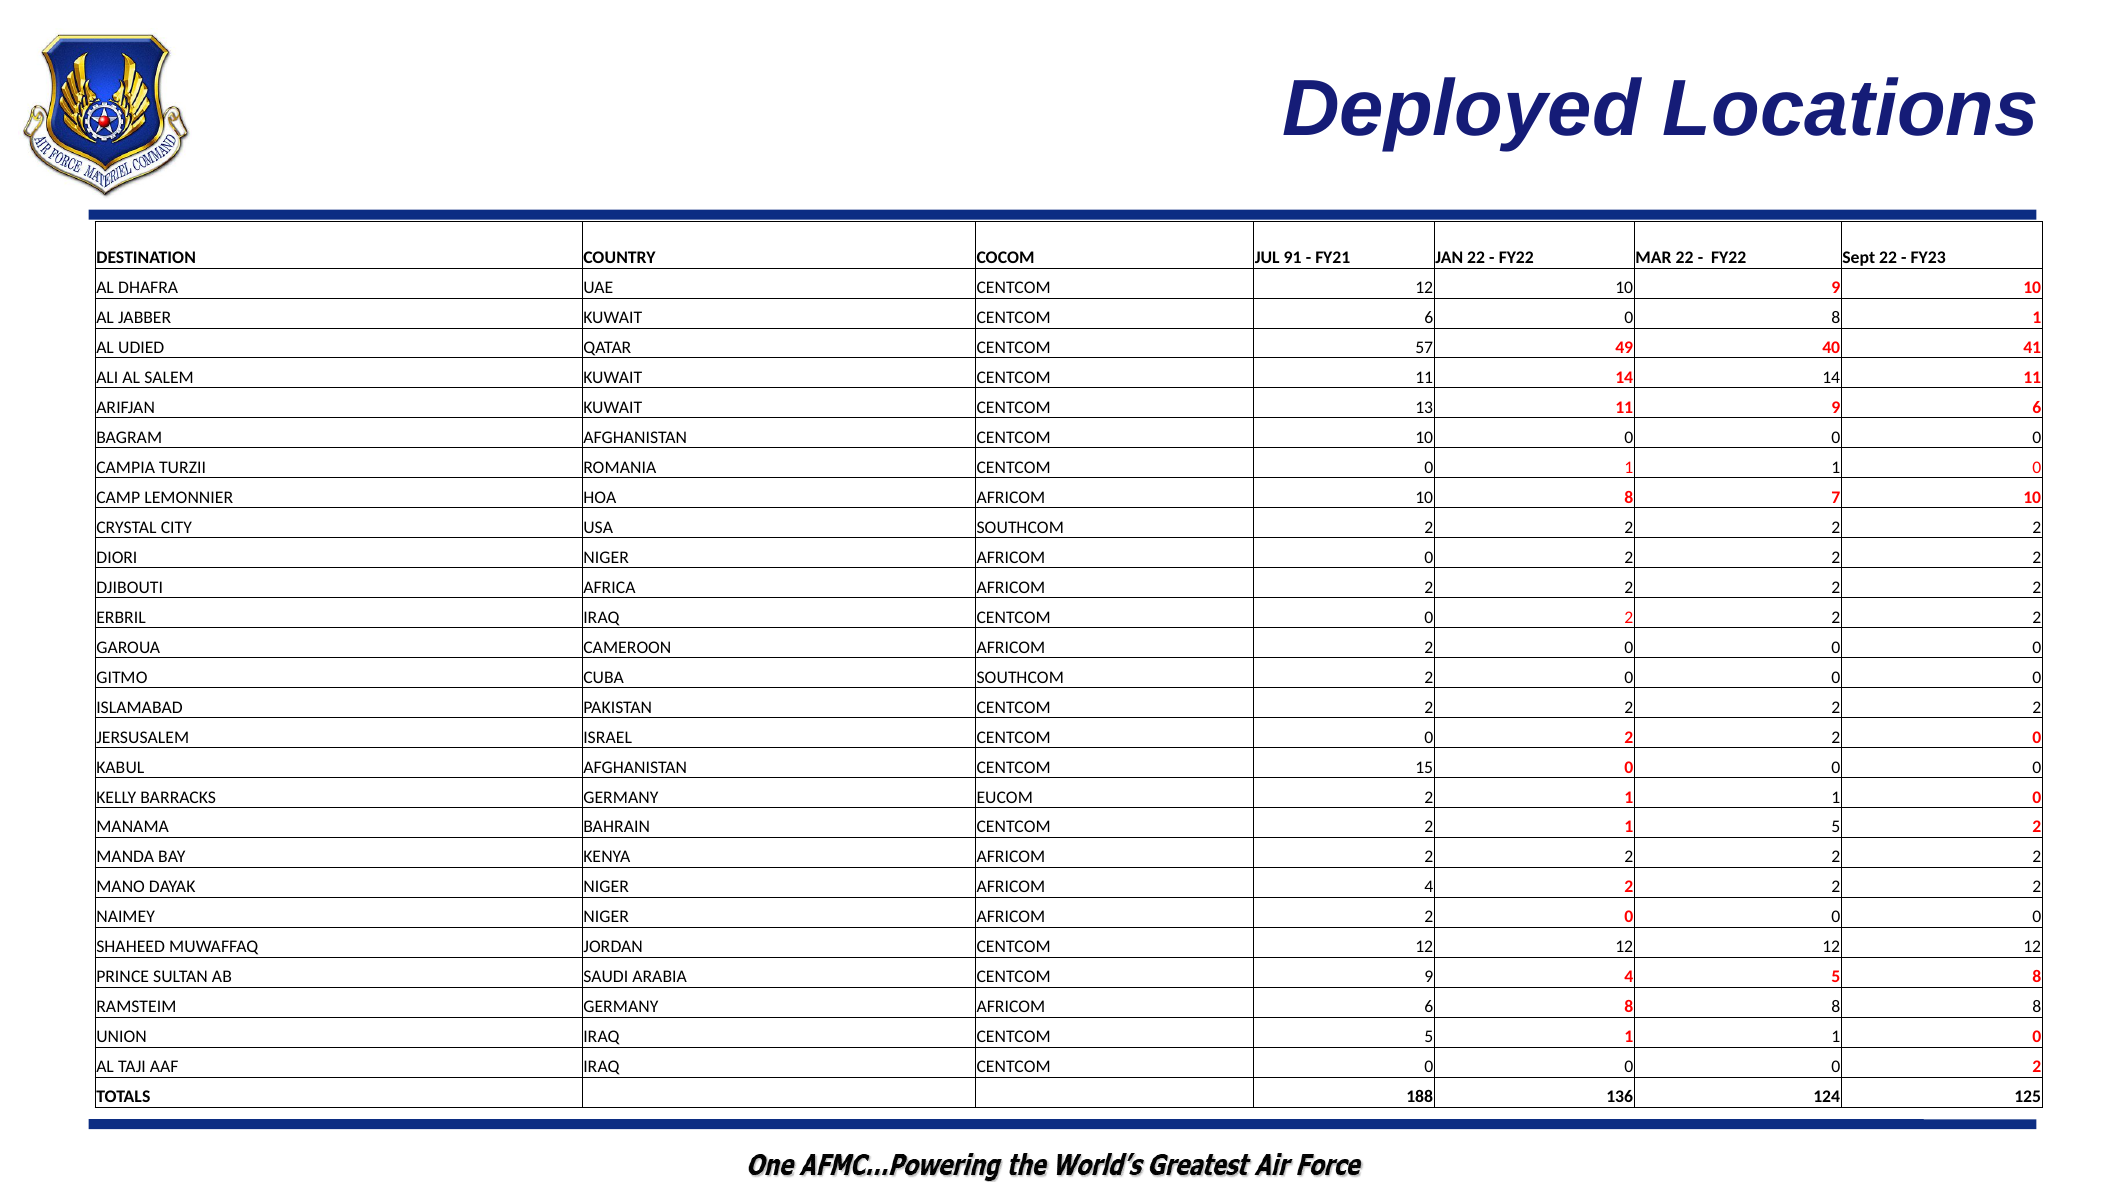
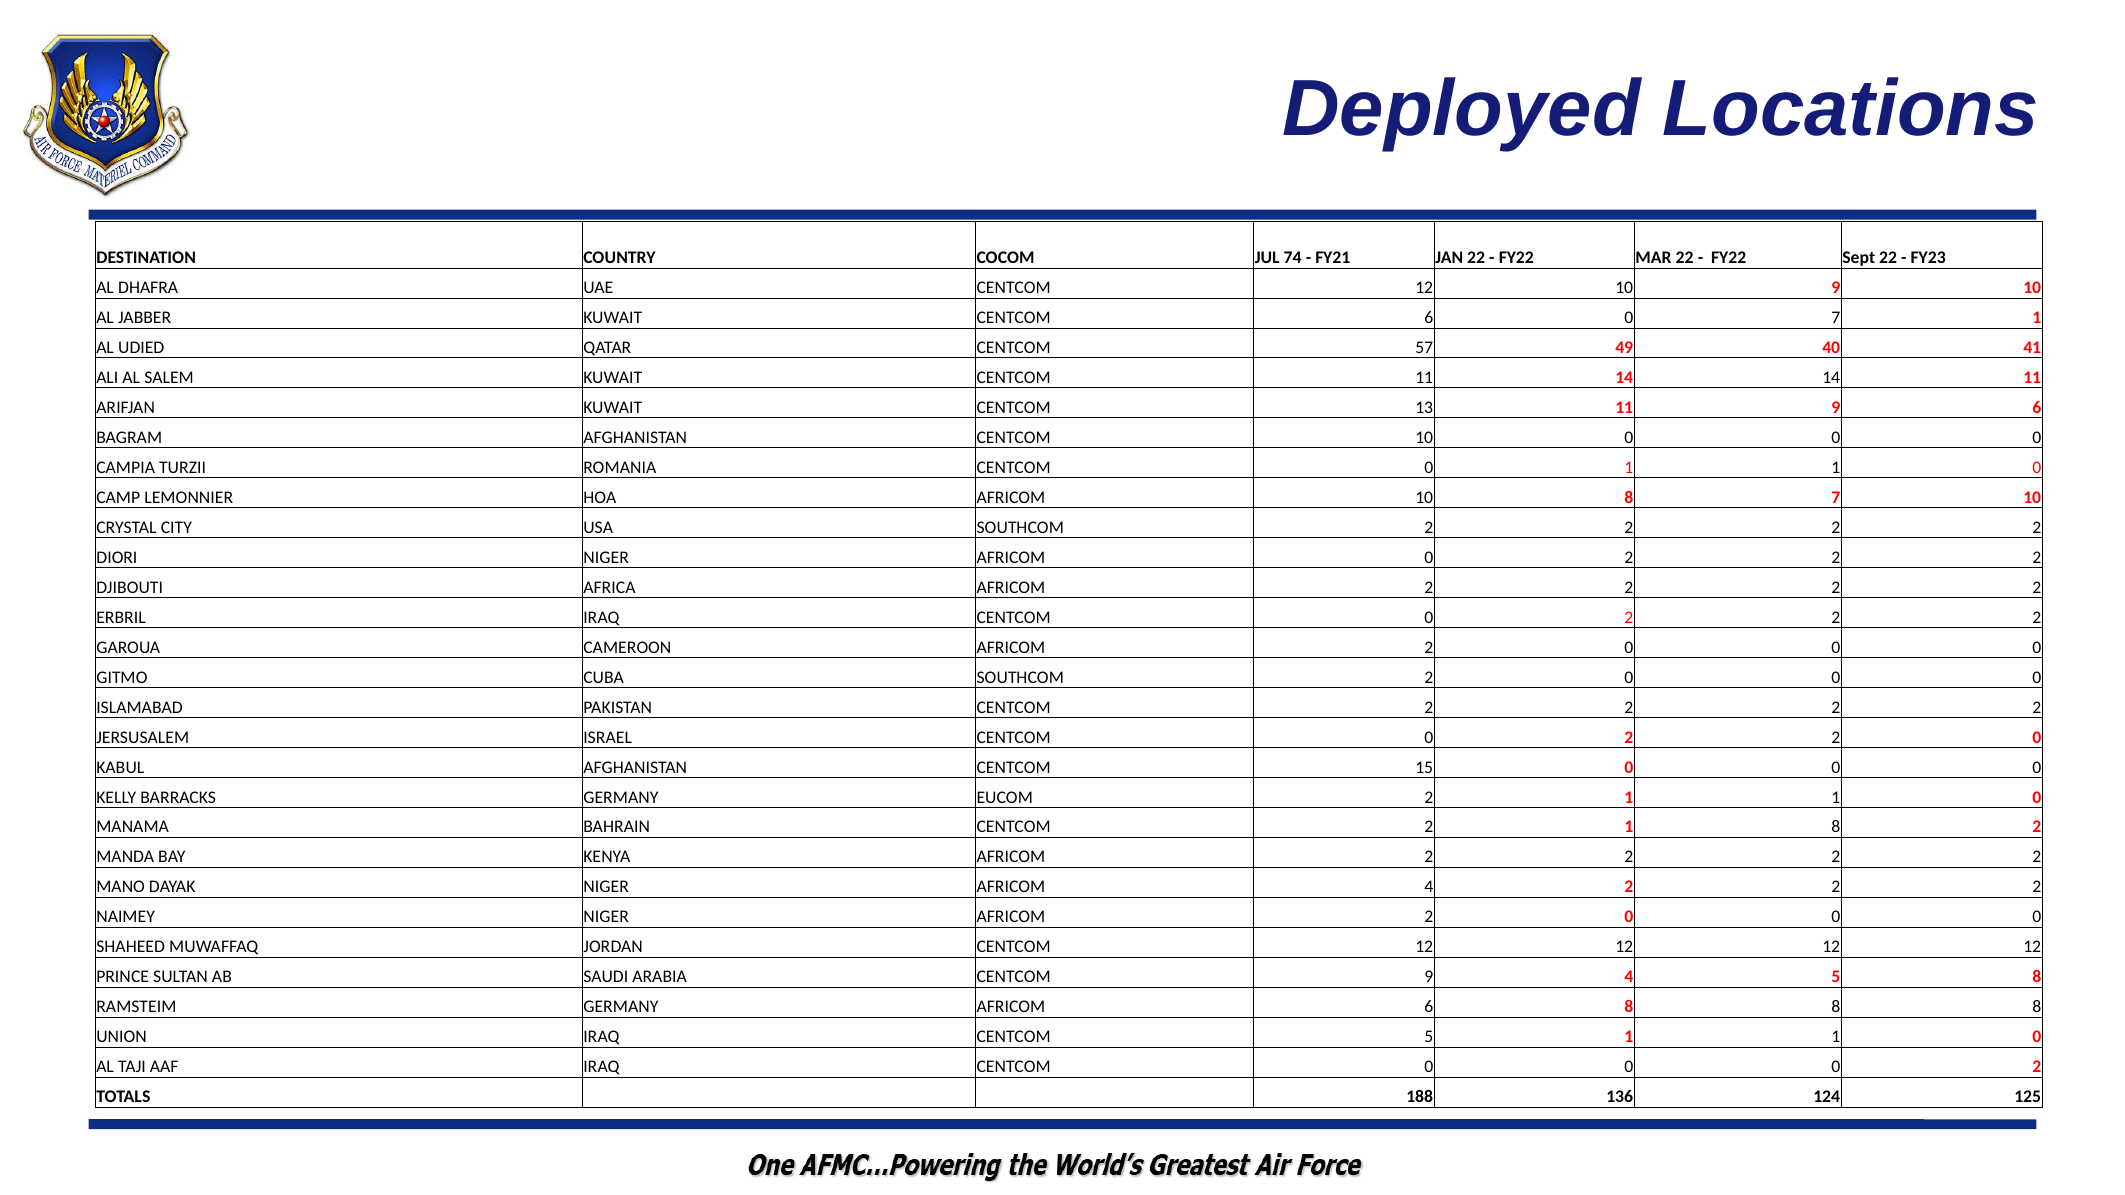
91: 91 -> 74
0 8: 8 -> 7
1 5: 5 -> 8
